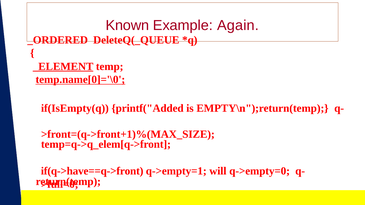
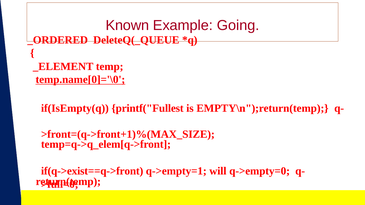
Again: Again -> Going
_ELEMENT underline: present -> none
printf("Added: printf("Added -> printf("Fullest
if(q->have==q->front: if(q->have==q->front -> if(q->exist==q->front
